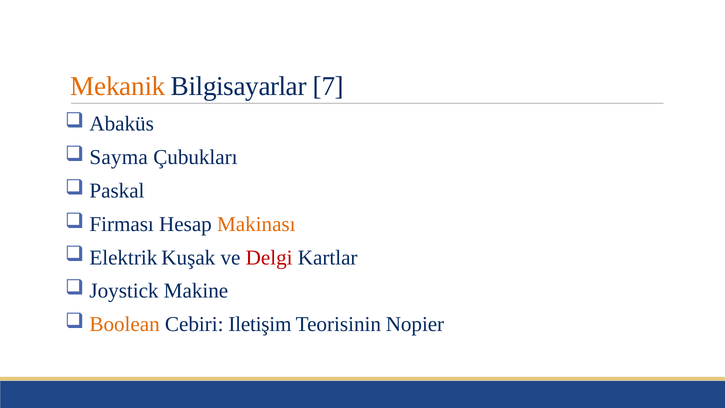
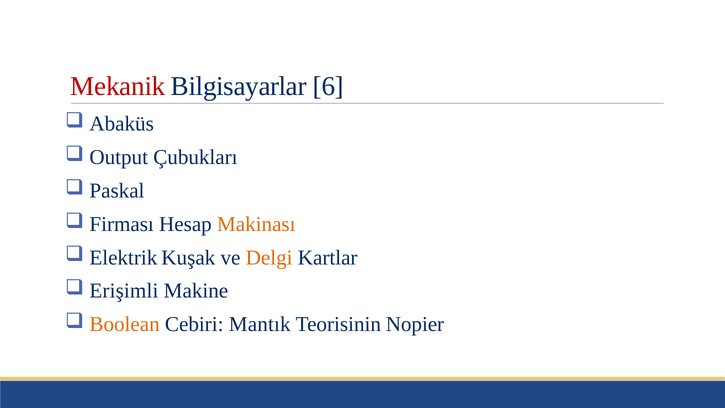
Mekanik colour: orange -> red
7: 7 -> 6
Sayma: Sayma -> Output
Delgi colour: red -> orange
Joystick: Joystick -> Erişimli
Iletişim: Iletişim -> Mantık
